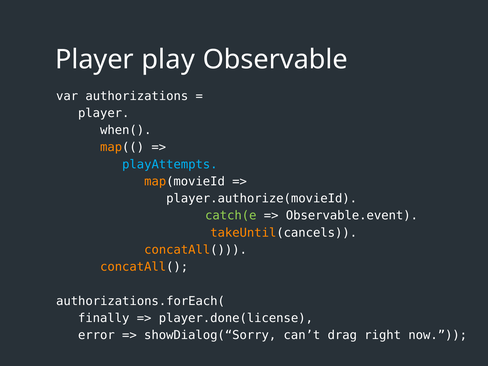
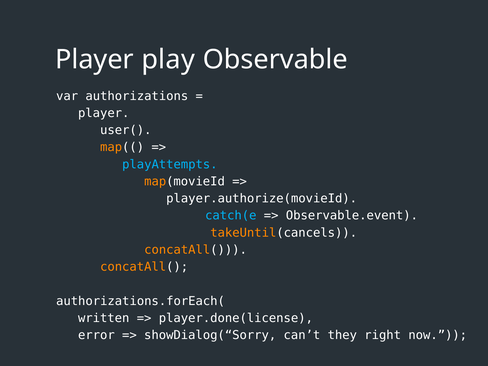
when(: when( -> user(
catch(e colour: light green -> light blue
finally: finally -> written
drag: drag -> they
